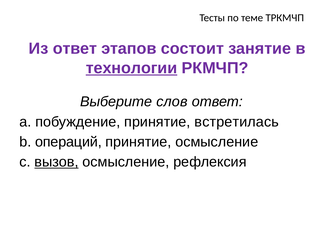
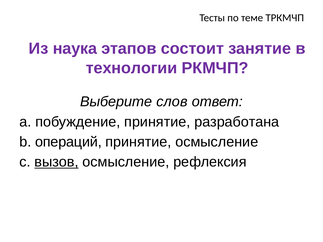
Из ответ: ответ -> наука
технологии underline: present -> none
встретилась: встретилась -> разработана
